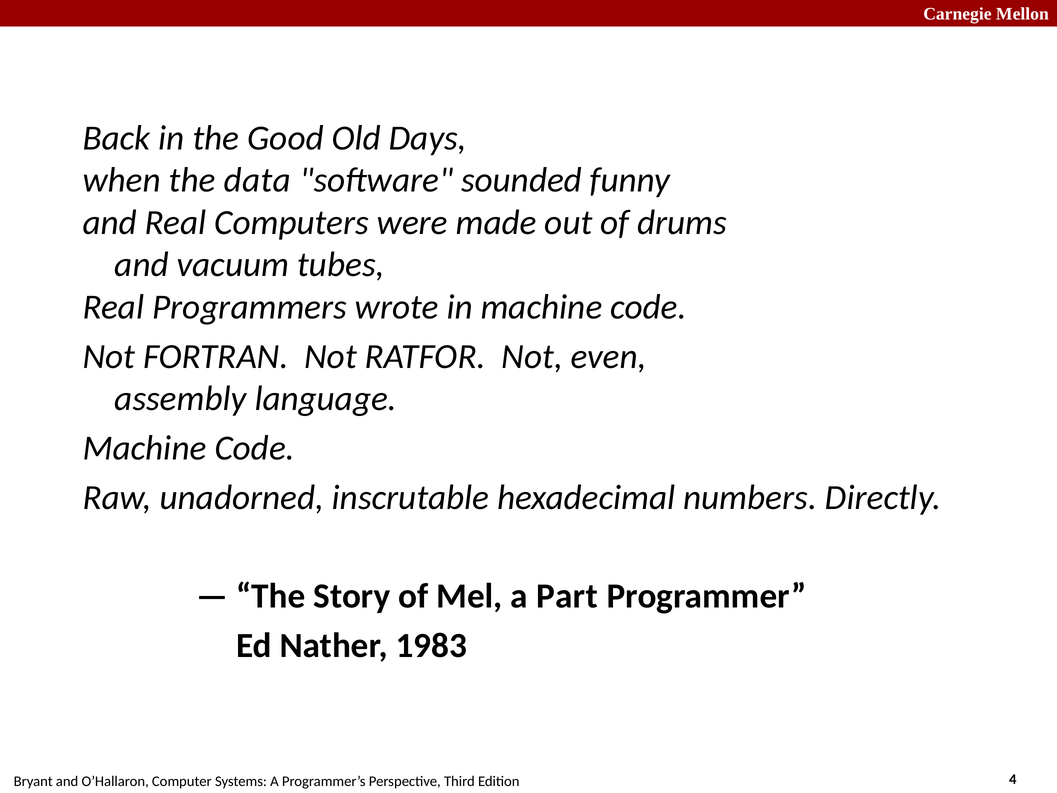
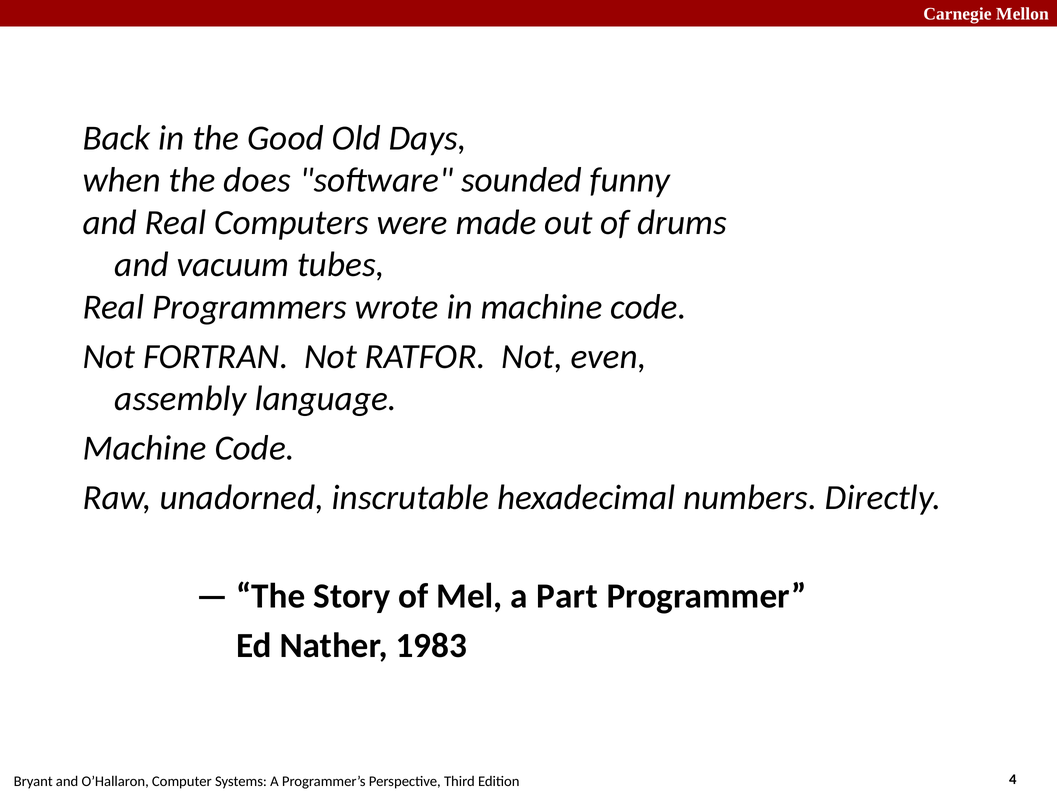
data: data -> does
